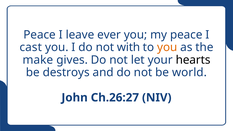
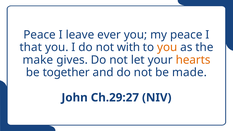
cast: cast -> that
hearts colour: black -> orange
destroys: destroys -> together
world: world -> made
Ch.26:27: Ch.26:27 -> Ch.29:27
